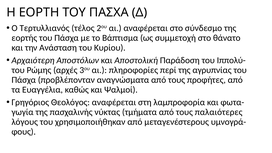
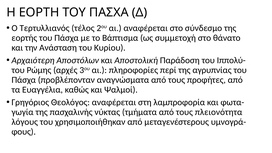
παλαιότερες: παλαιότερες -> πλειονότητα
